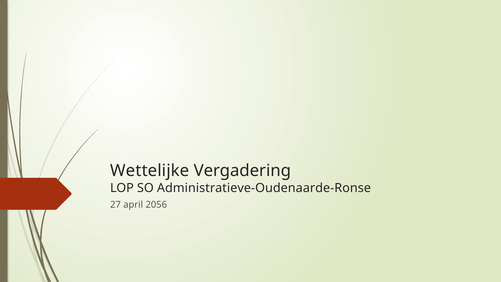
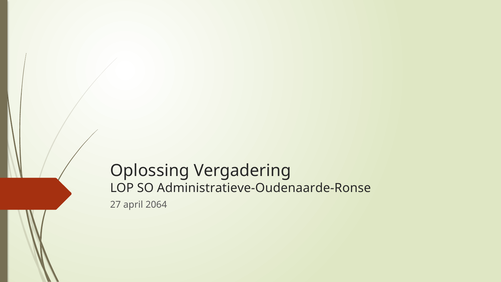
Wettelijke: Wettelijke -> Oplossing
2056: 2056 -> 2064
